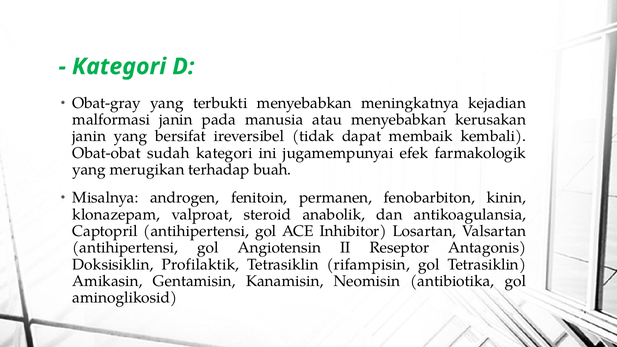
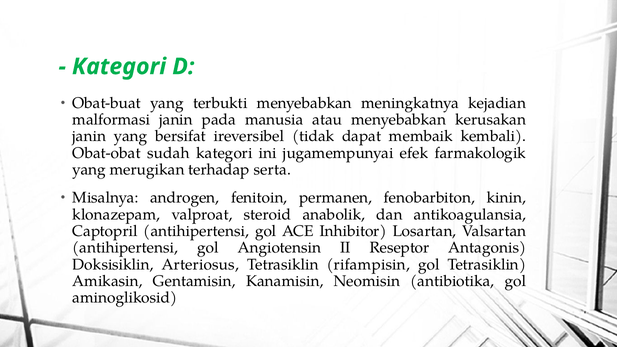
Obat-gray: Obat-gray -> Obat-buat
buah: buah -> serta
Profilaktik: Profilaktik -> Arteriosus
